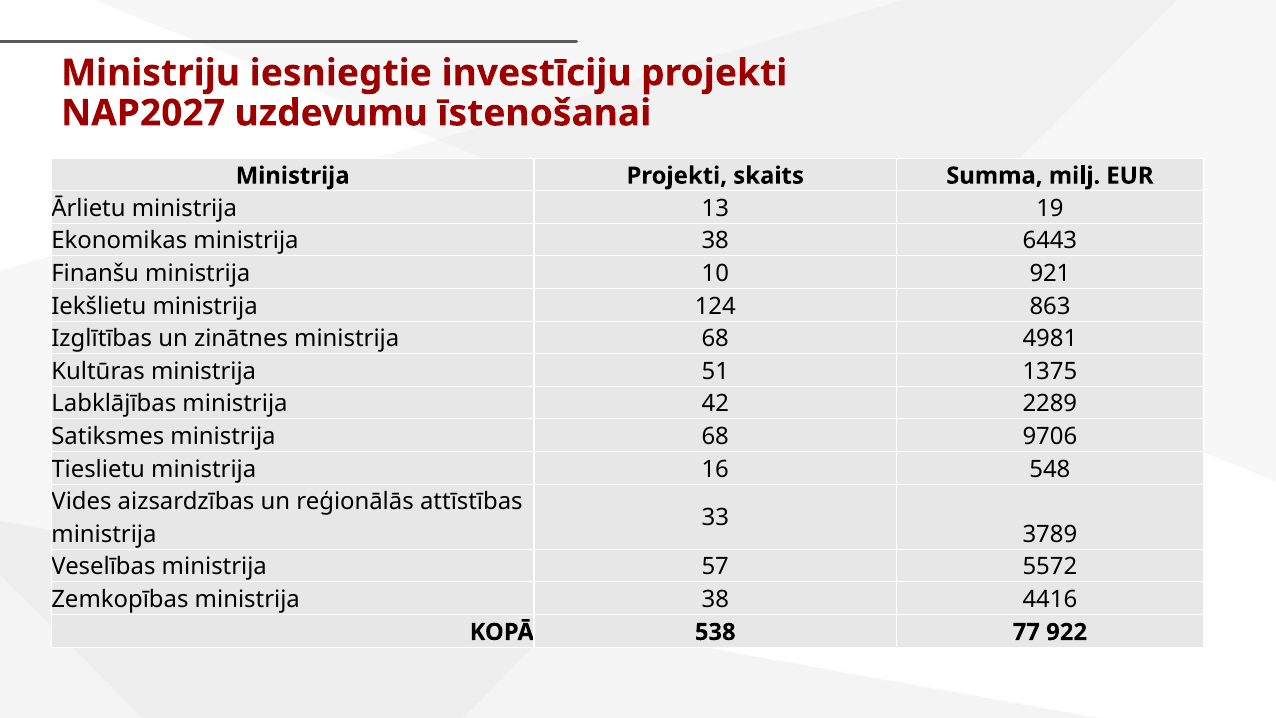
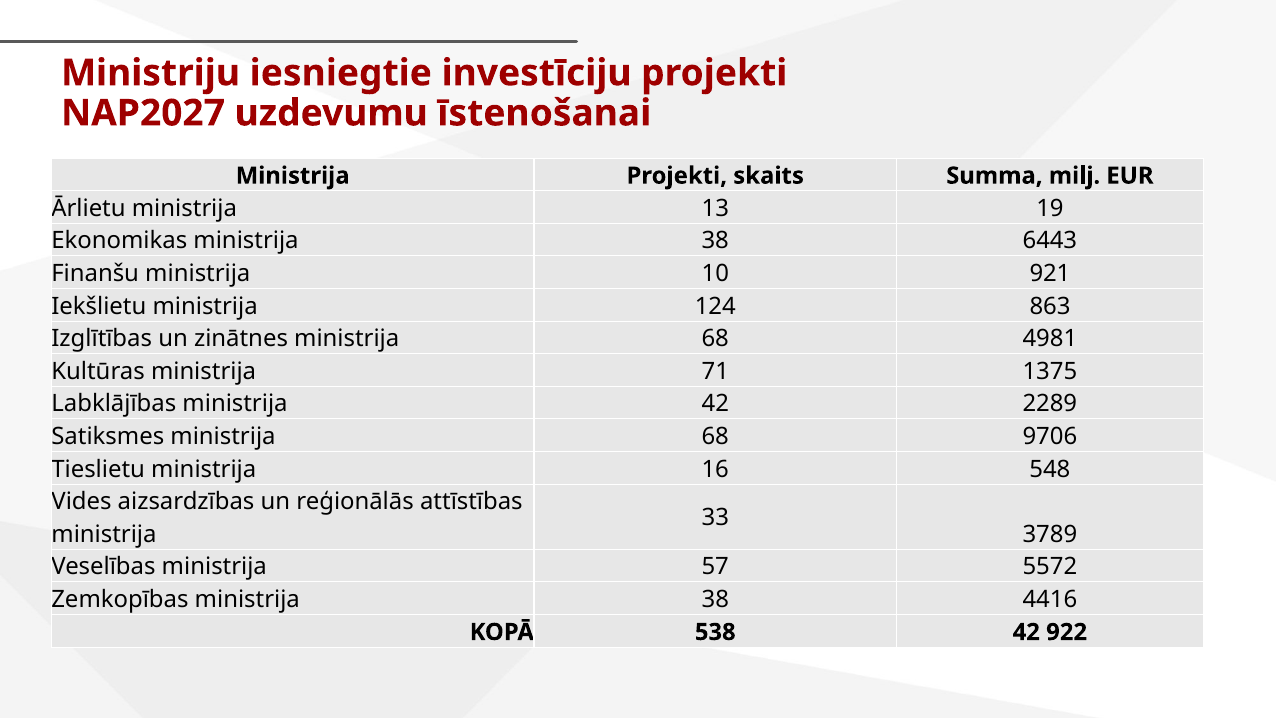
51: 51 -> 71
538 77: 77 -> 42
